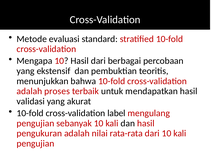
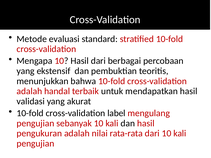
proses: proses -> handal
